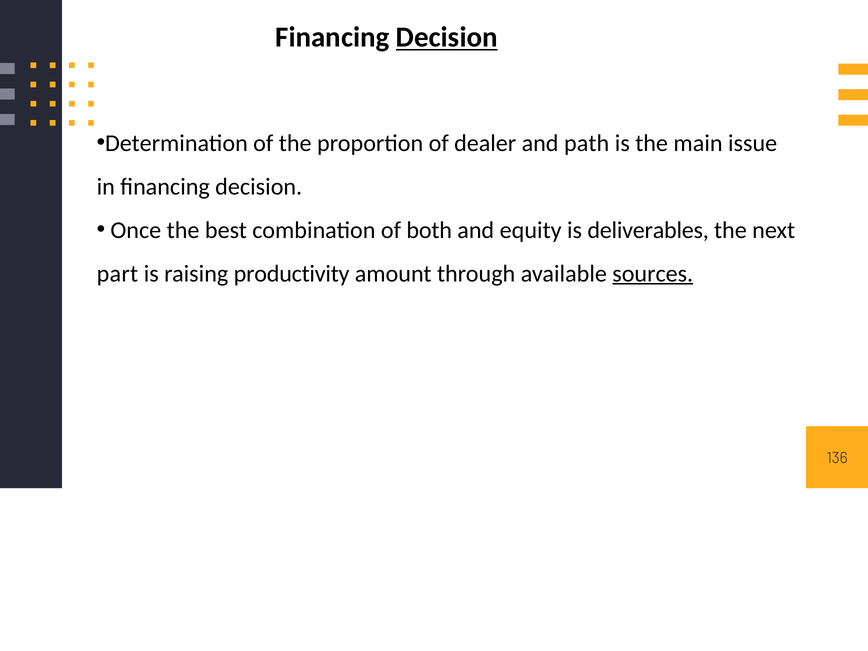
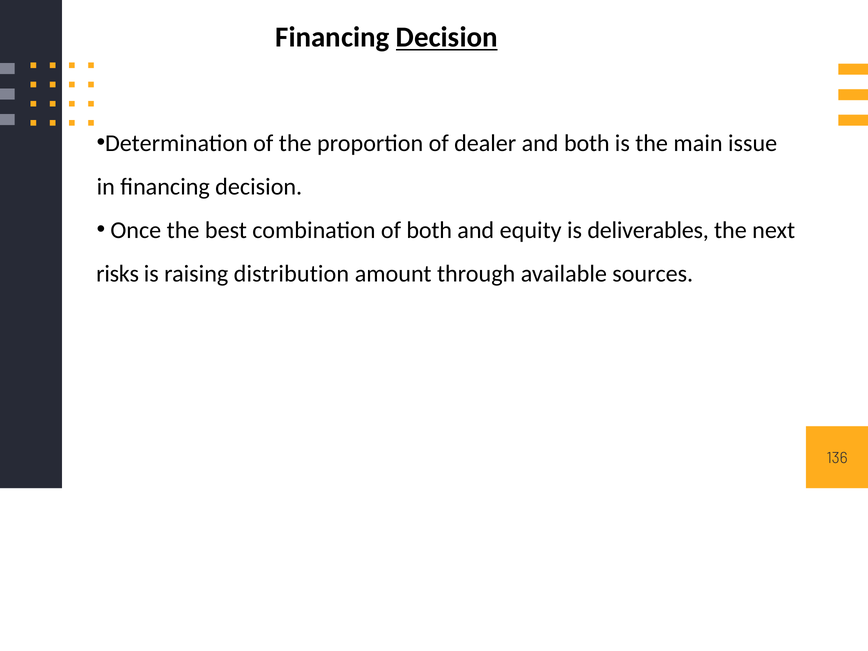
and path: path -> both
part: part -> risks
productivity: productivity -> distribution
sources underline: present -> none
